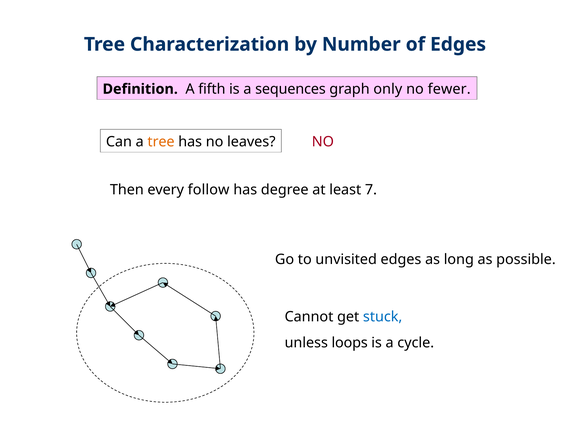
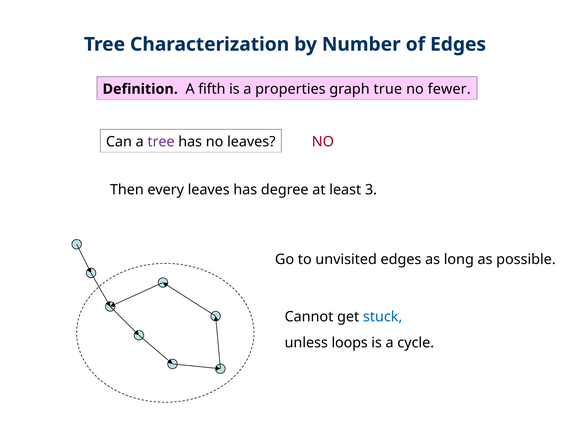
sequences: sequences -> properties
only: only -> true
tree at (161, 142) colour: orange -> purple
every follow: follow -> leaves
7: 7 -> 3
